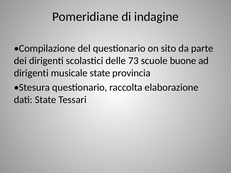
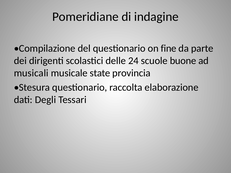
sito: sito -> fine
73: 73 -> 24
dirigenti at (31, 73): dirigenti -> musicali
dati State: State -> Degli
